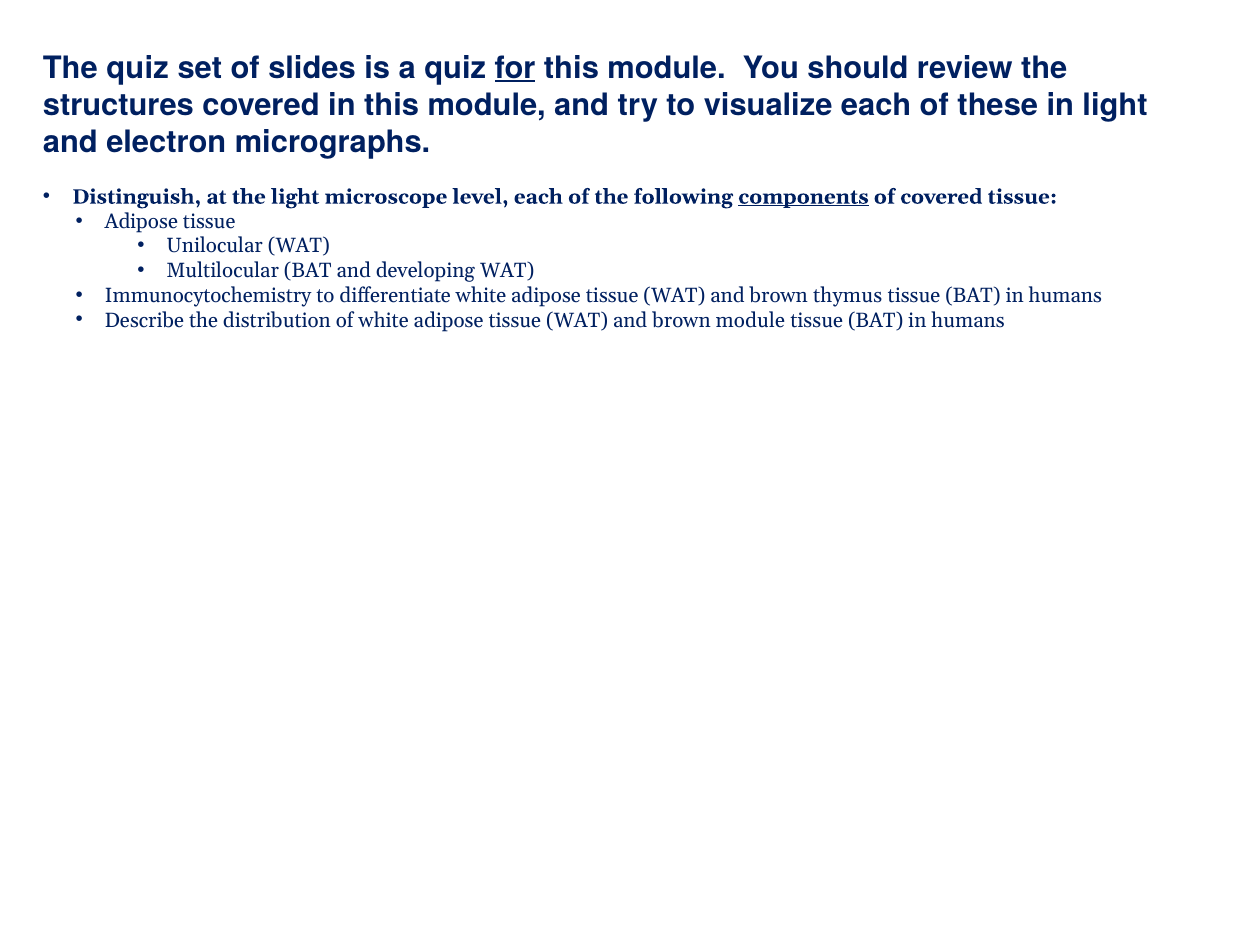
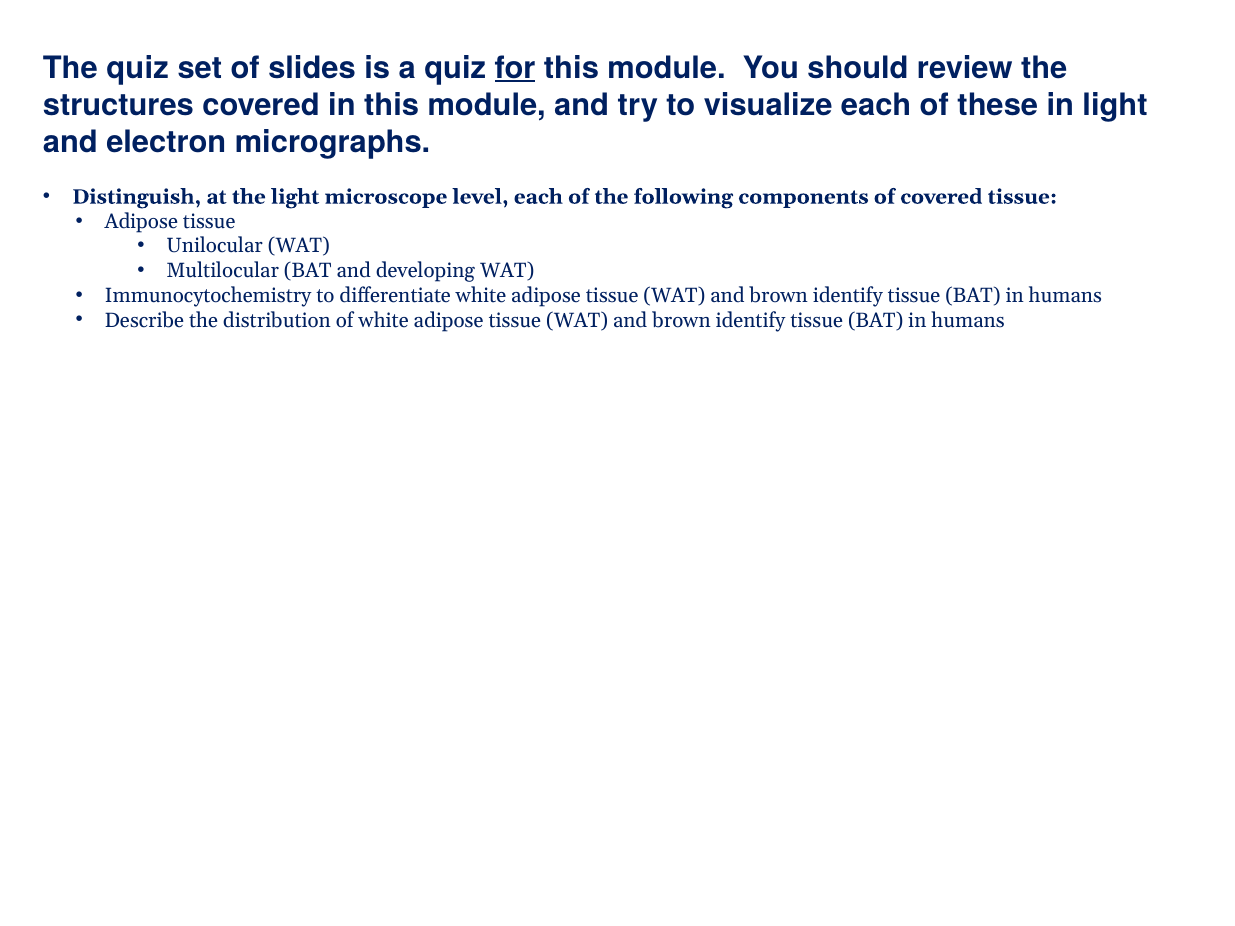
components underline: present -> none
thymus at (848, 296): thymus -> identify
module at (750, 320): module -> identify
